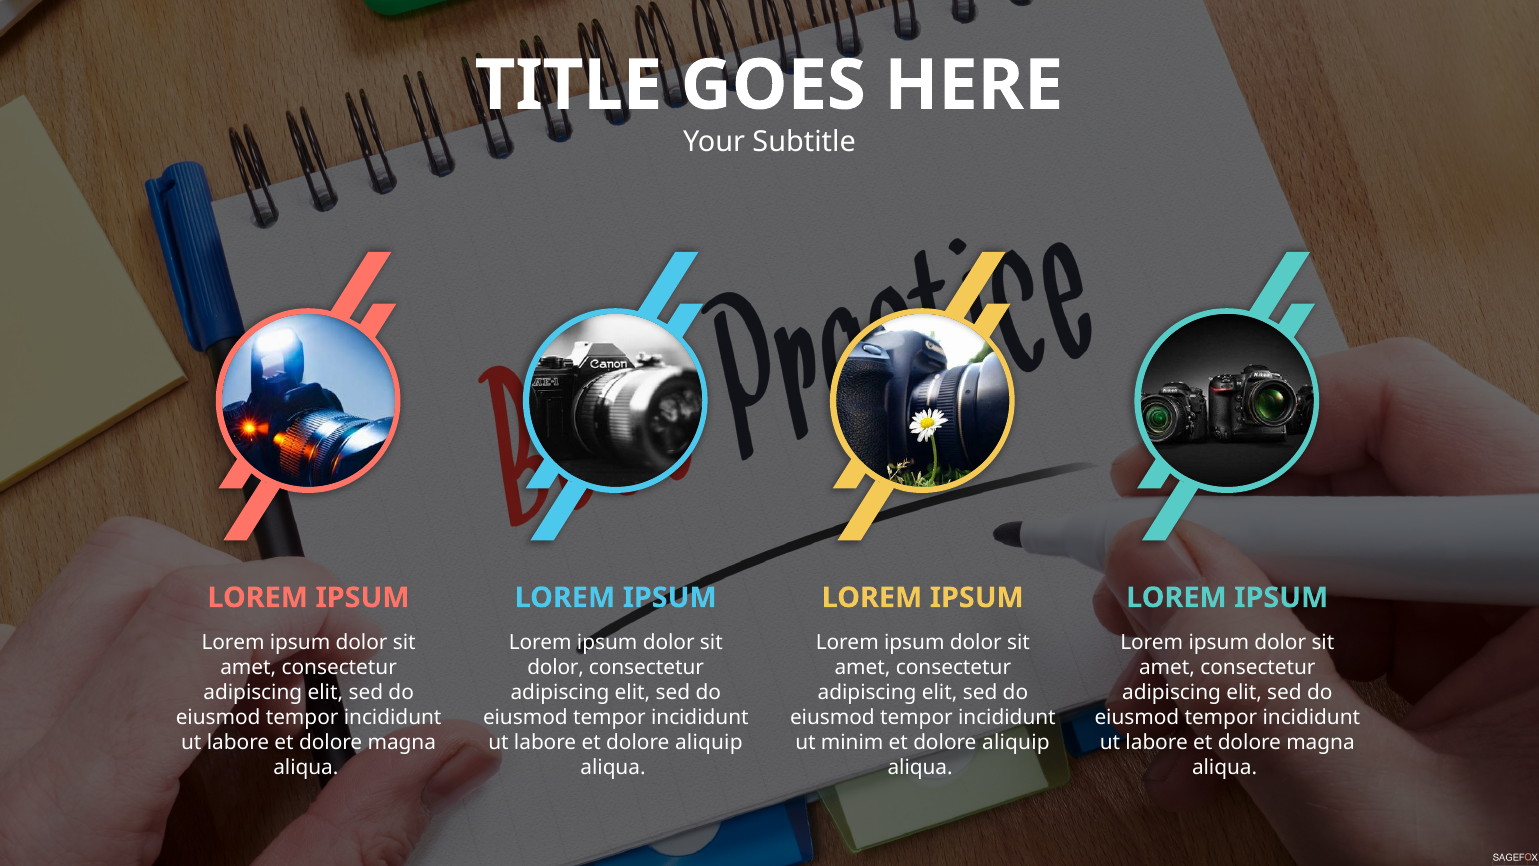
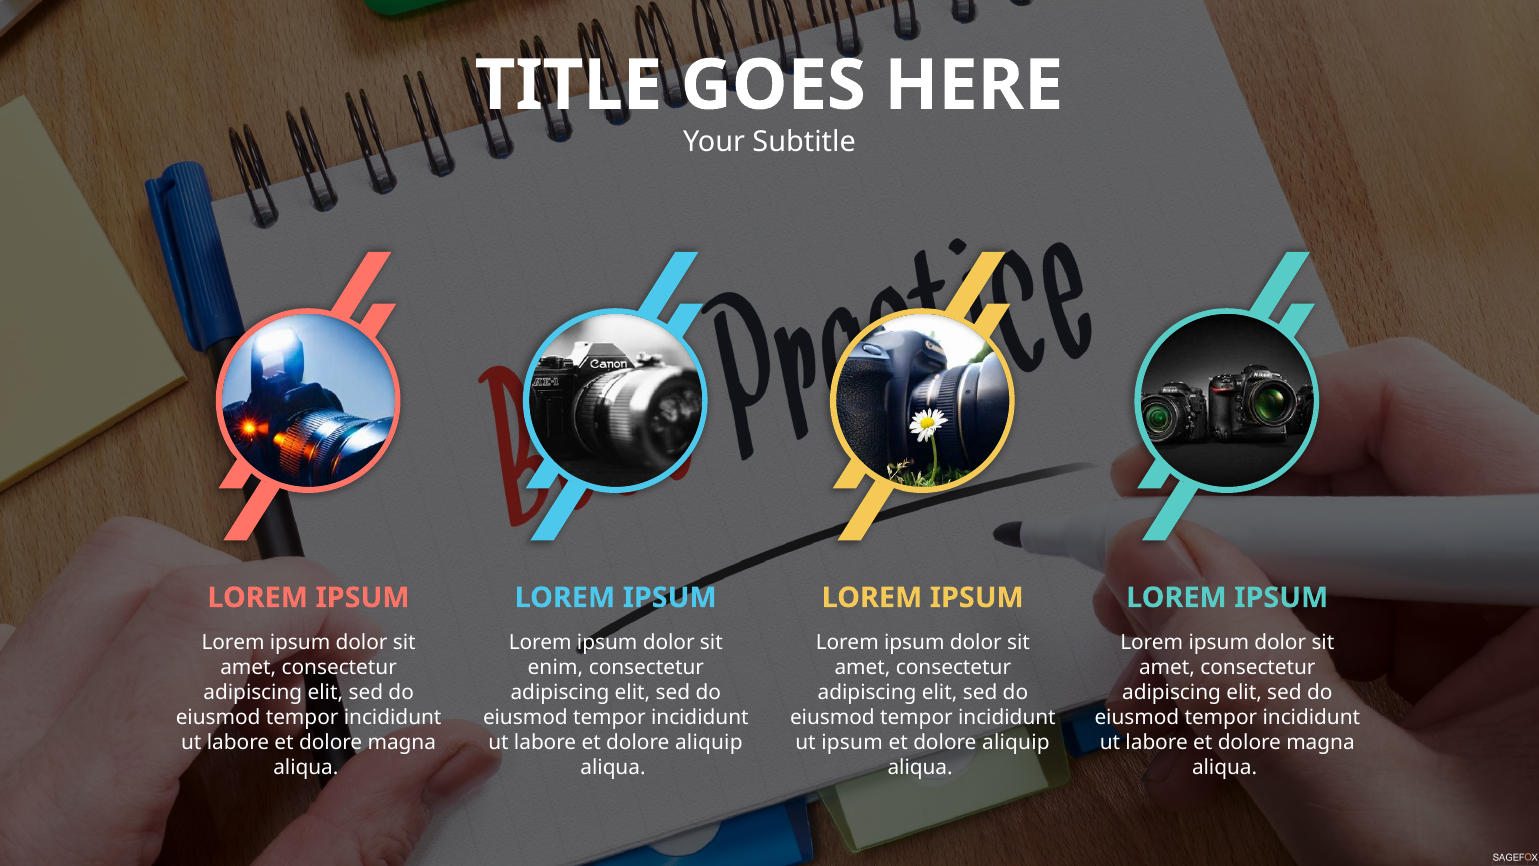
dolor at (556, 667): dolor -> enim
ut minim: minim -> ipsum
